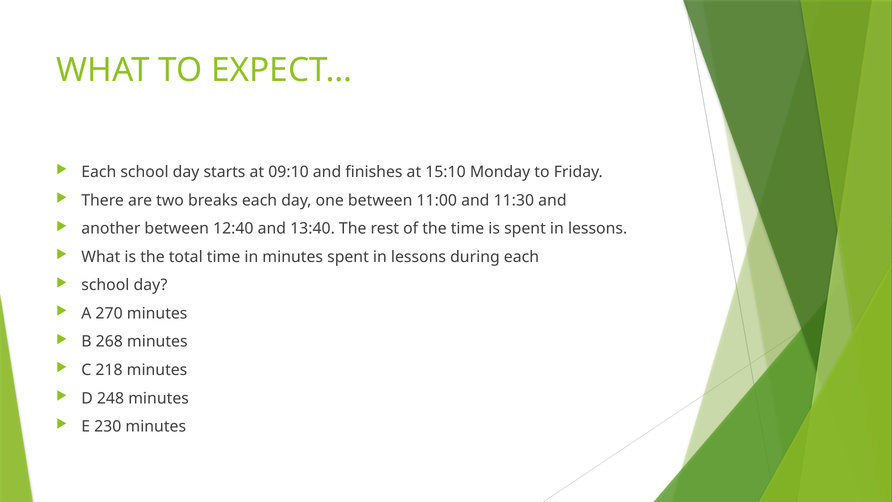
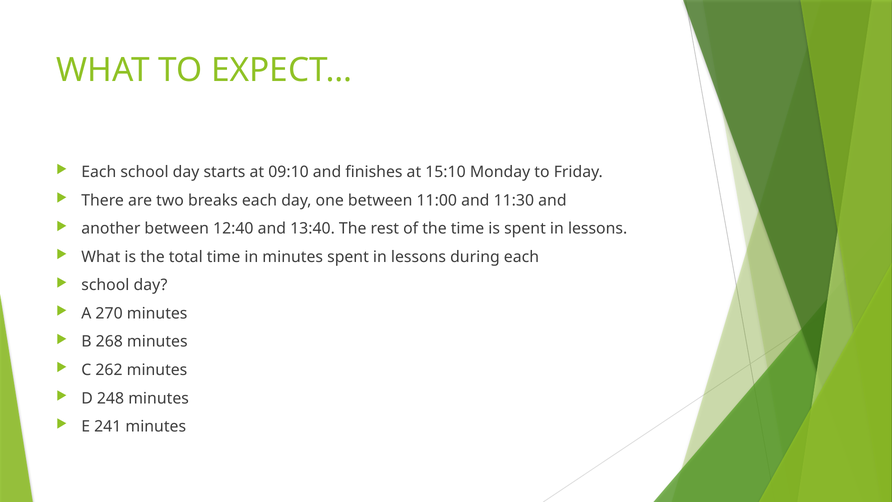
218: 218 -> 262
230: 230 -> 241
